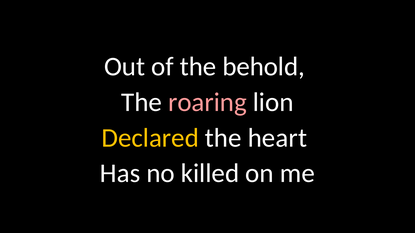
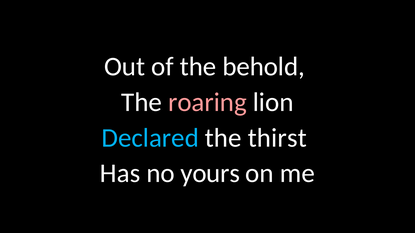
Declared colour: yellow -> light blue
heart: heart -> thirst
killed: killed -> yours
